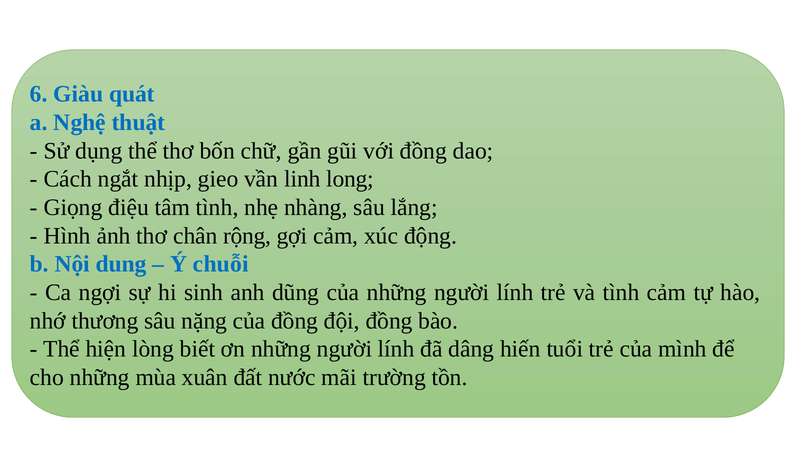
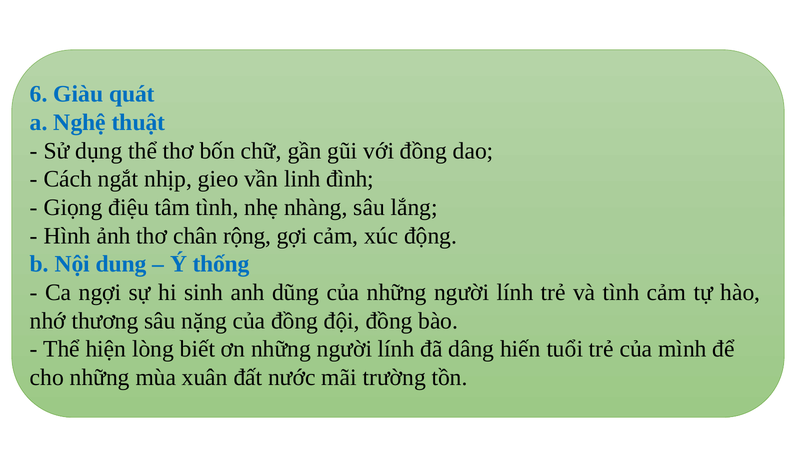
long: long -> đình
chuỗi: chuỗi -> thống
